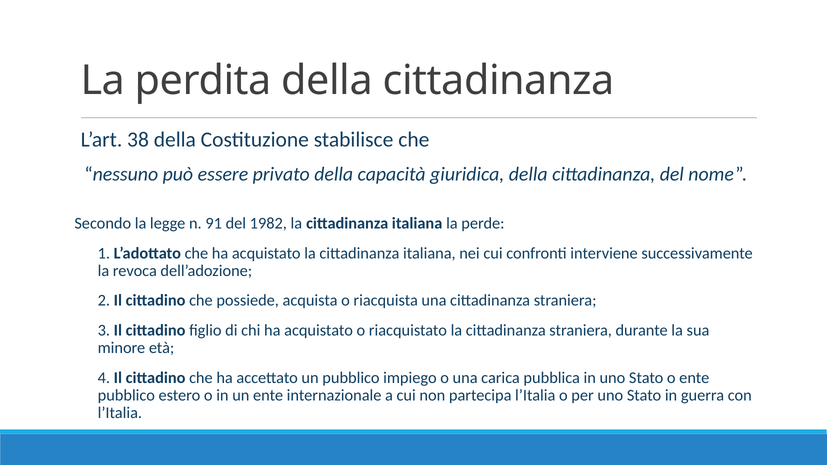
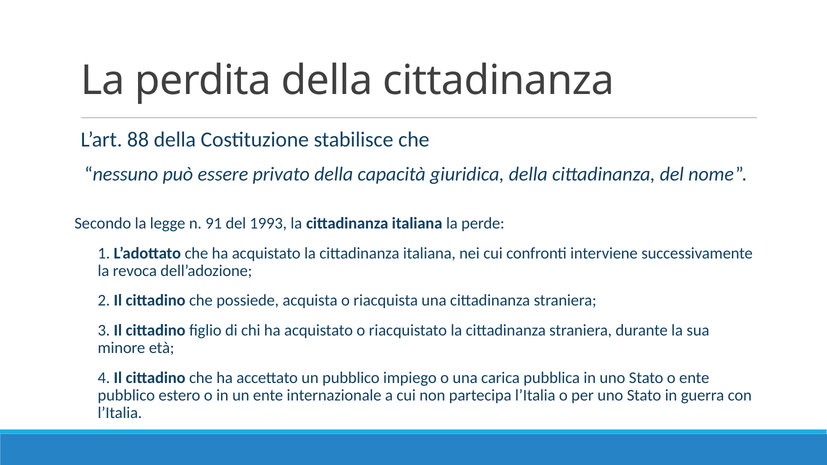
38: 38 -> 88
1982: 1982 -> 1993
